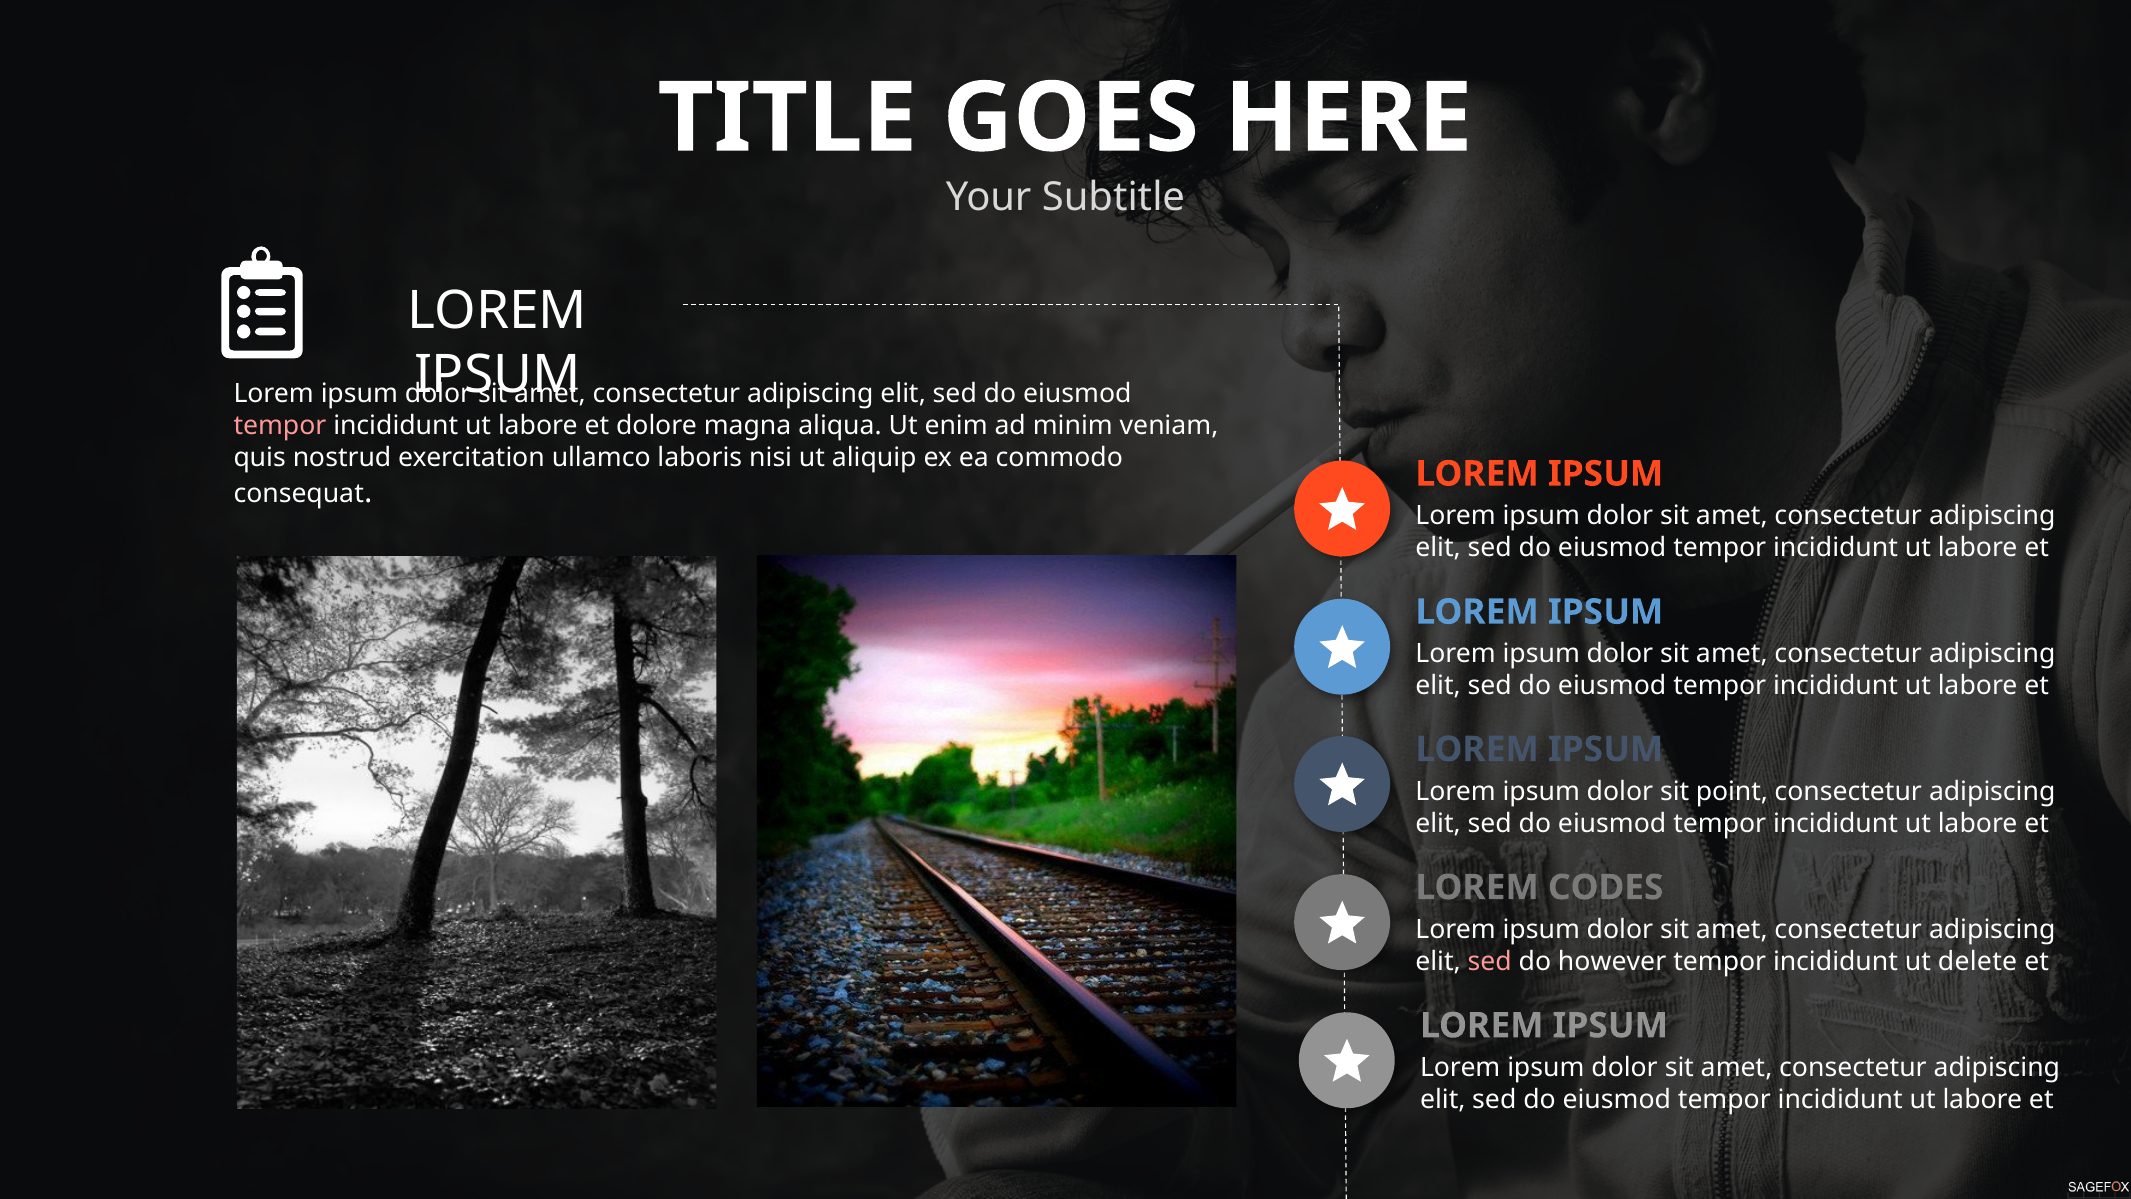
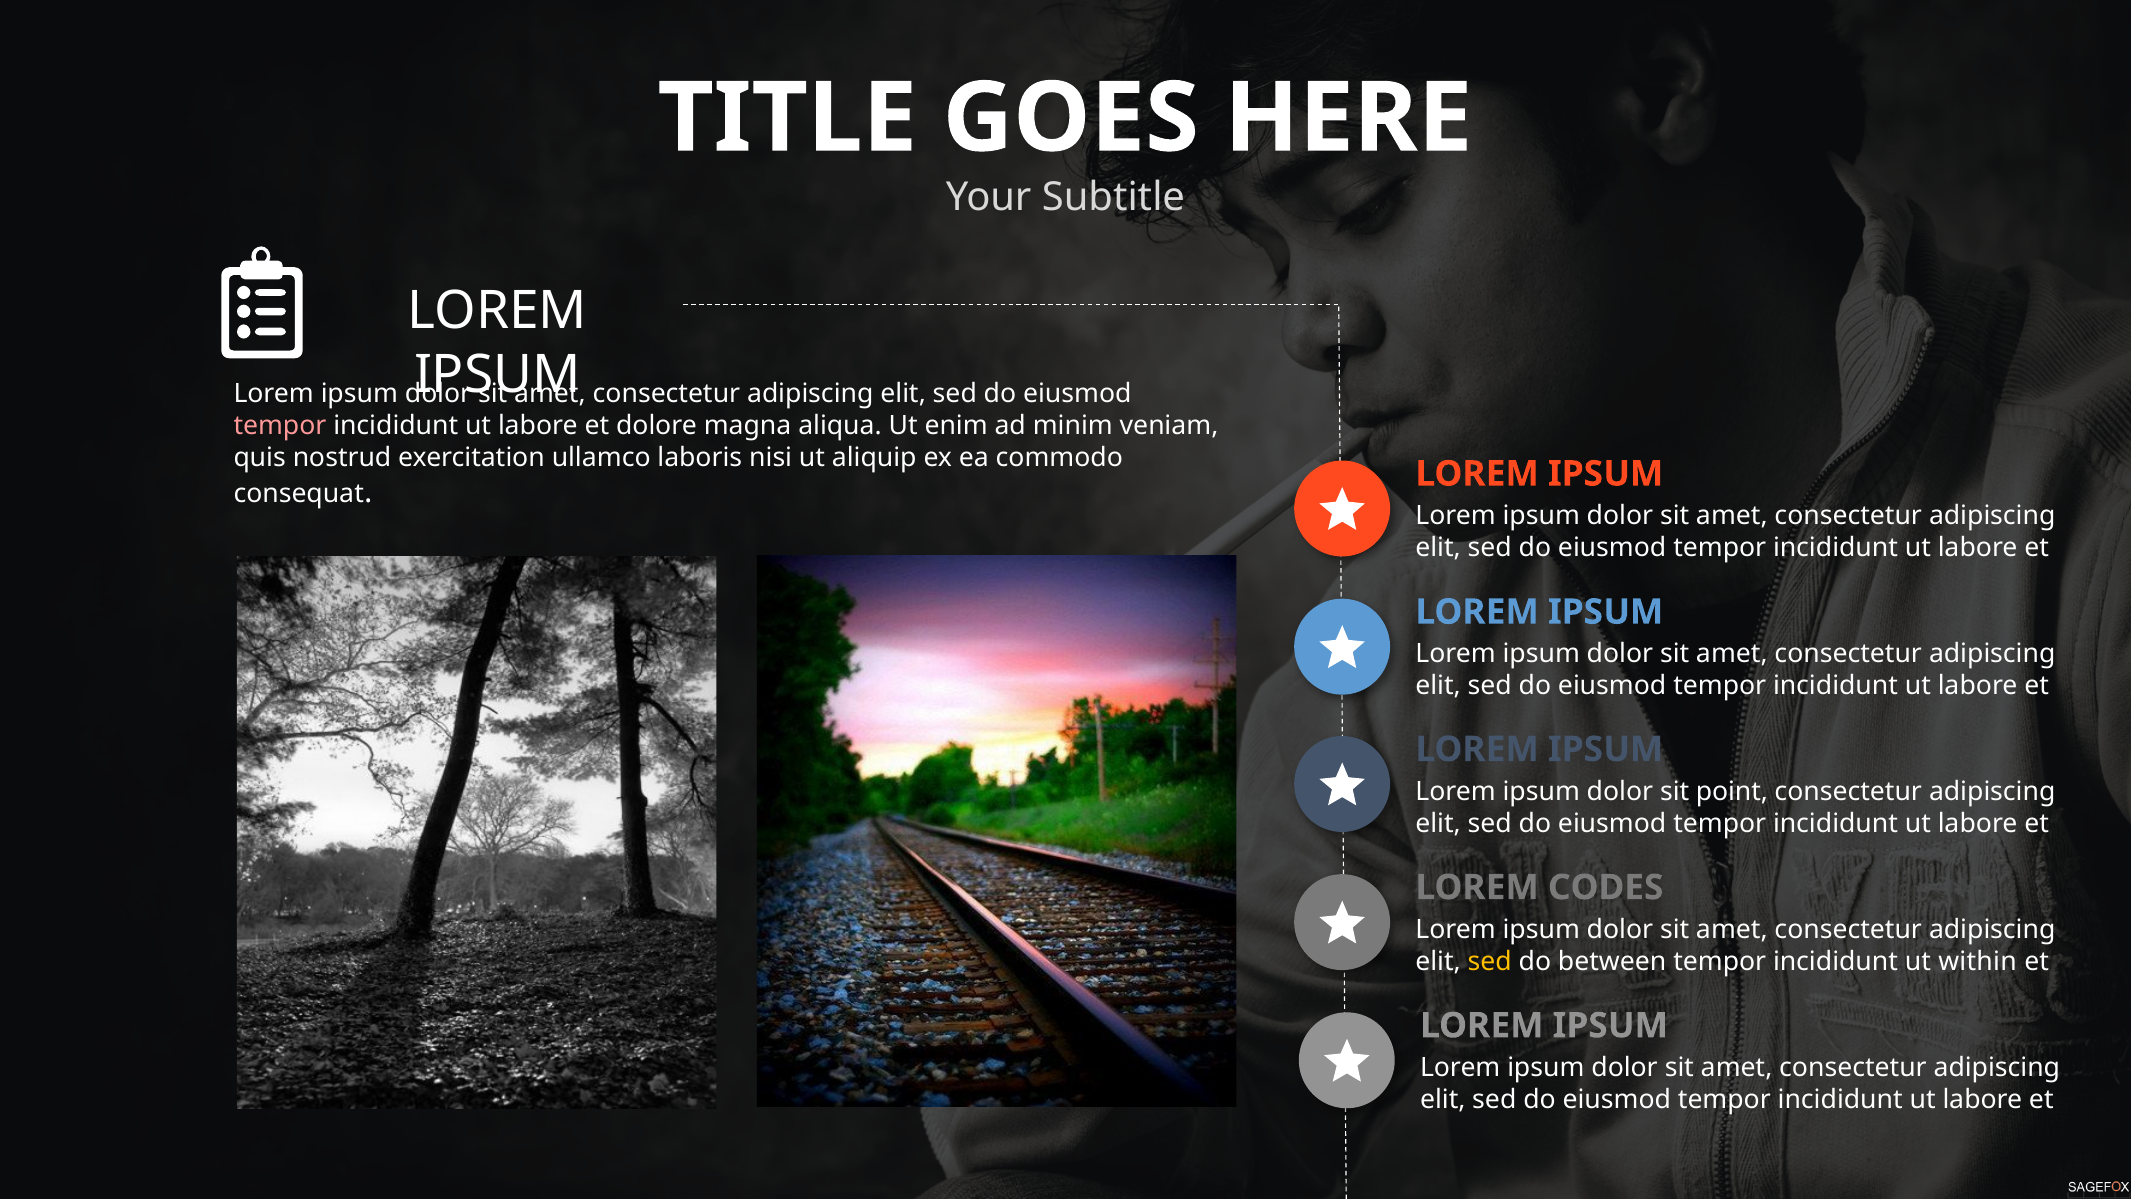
sed at (1490, 961) colour: pink -> yellow
however: however -> between
delete: delete -> within
